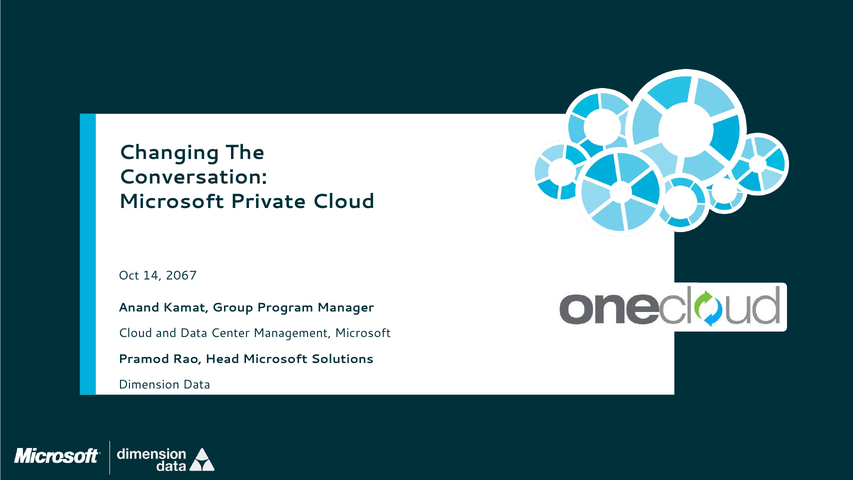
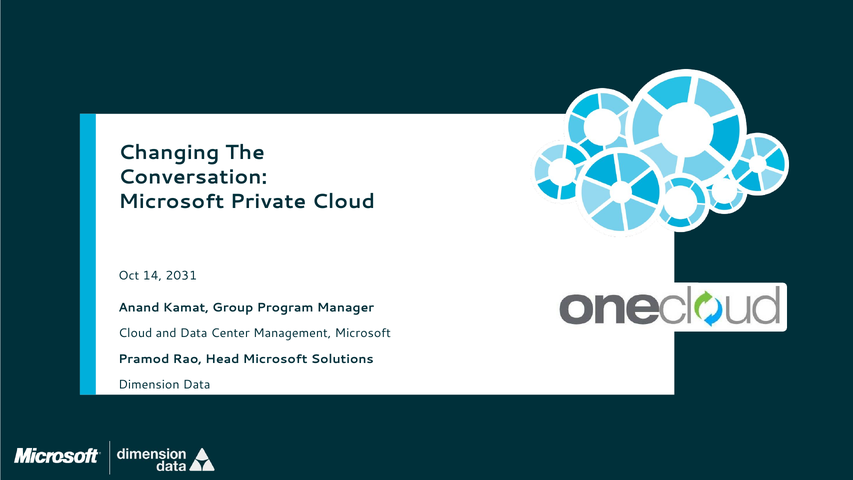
2067: 2067 -> 2031
